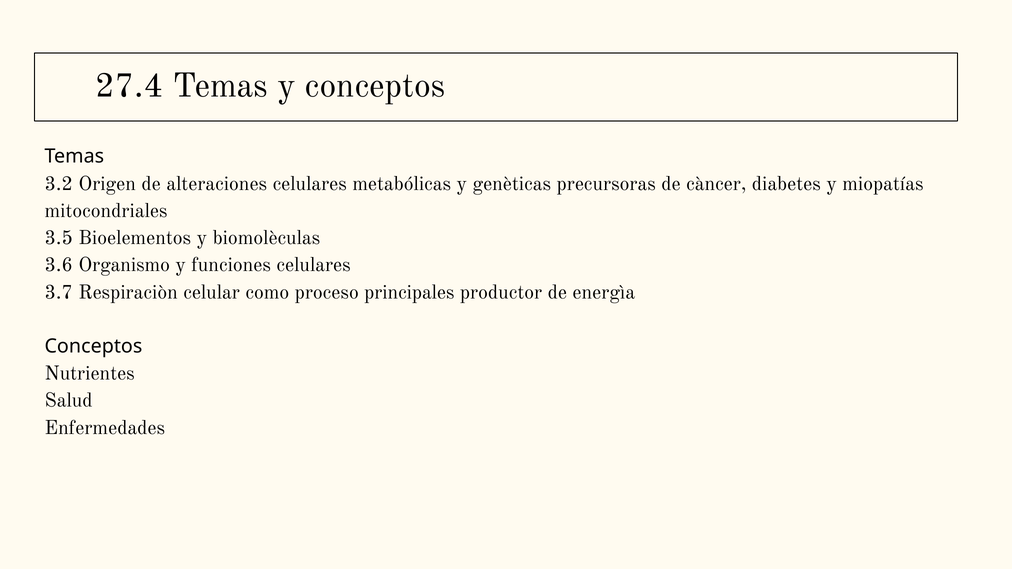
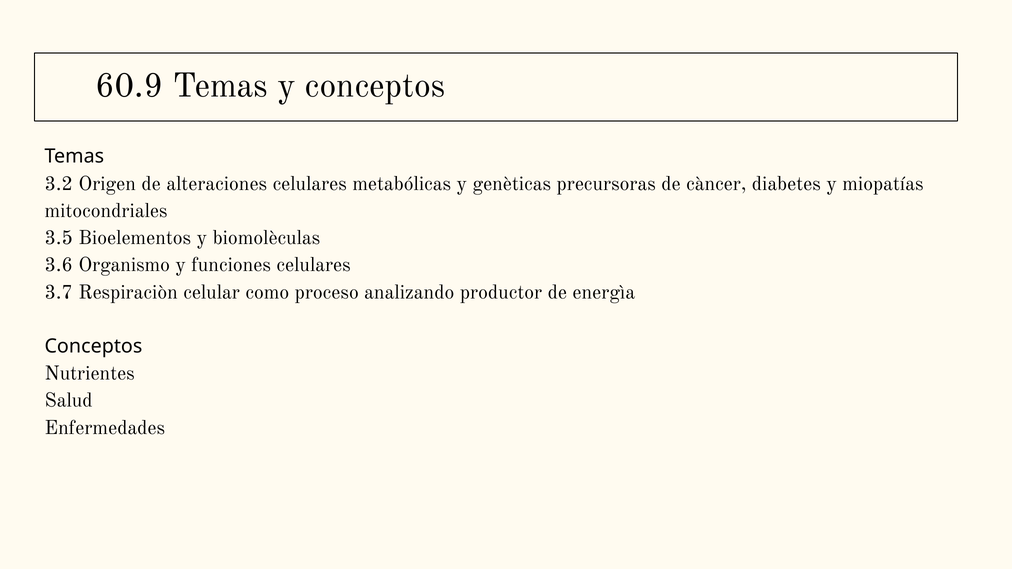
27.4: 27.4 -> 60.9
principales: principales -> analizando
